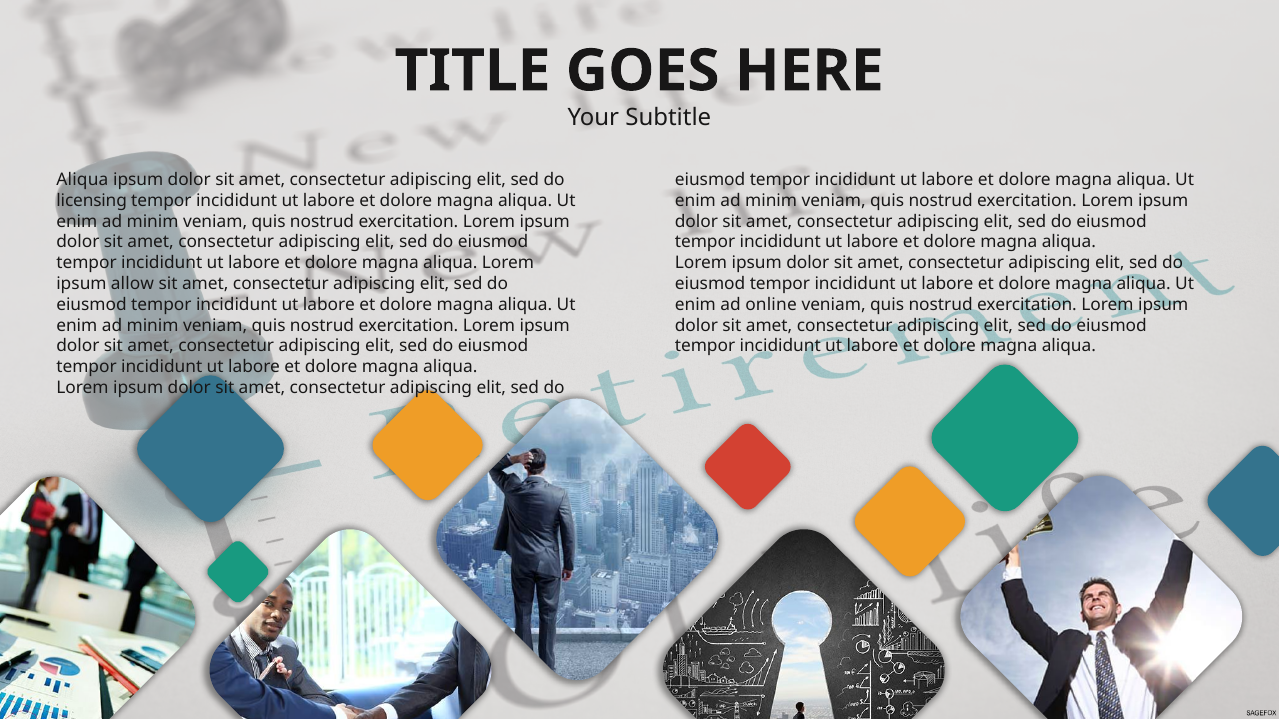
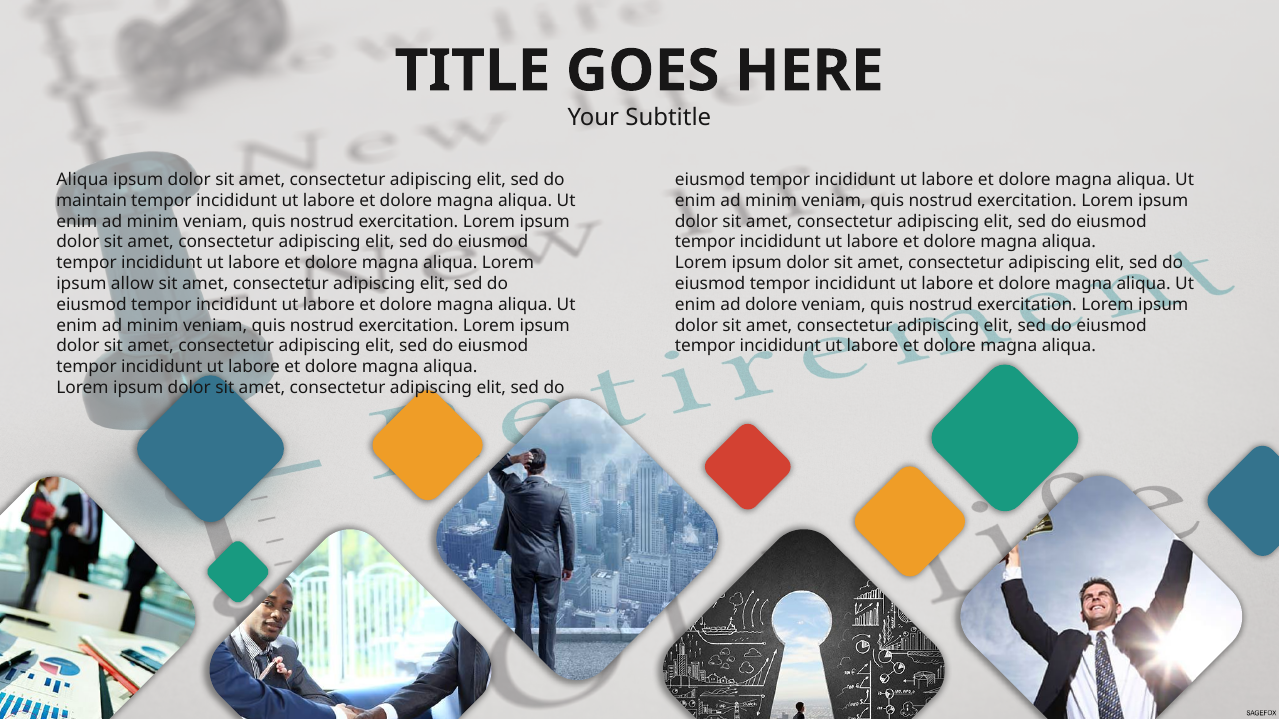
licensing: licensing -> maintain
ad online: online -> dolore
